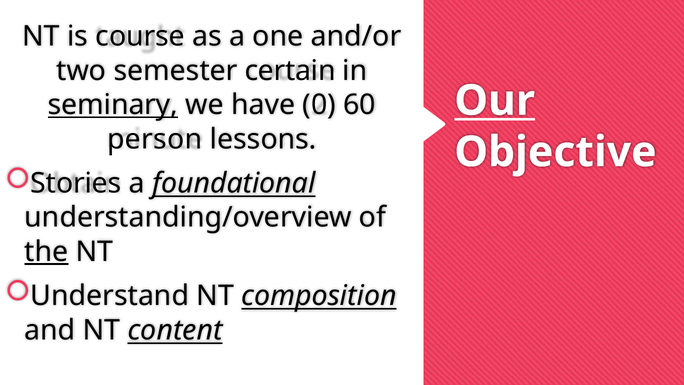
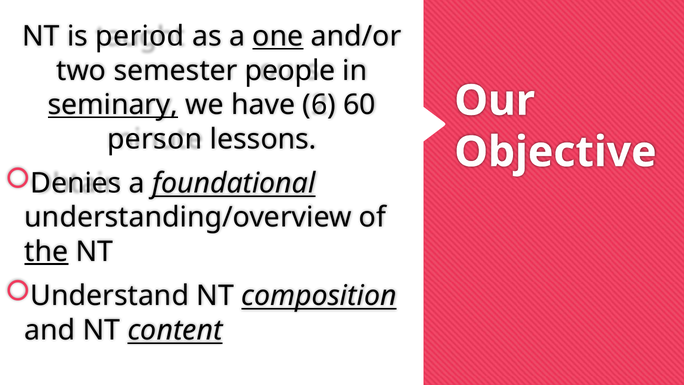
course: course -> period
one underline: none -> present
certain: certain -> people
Our underline: present -> none
0: 0 -> 6
Stories: Stories -> Denies
